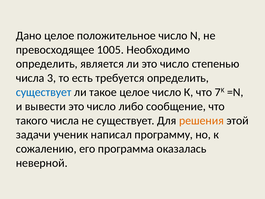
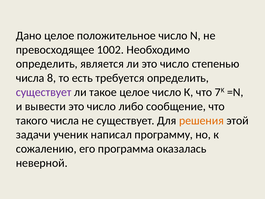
1005: 1005 -> 1002
3: 3 -> 8
существует at (44, 92) colour: blue -> purple
